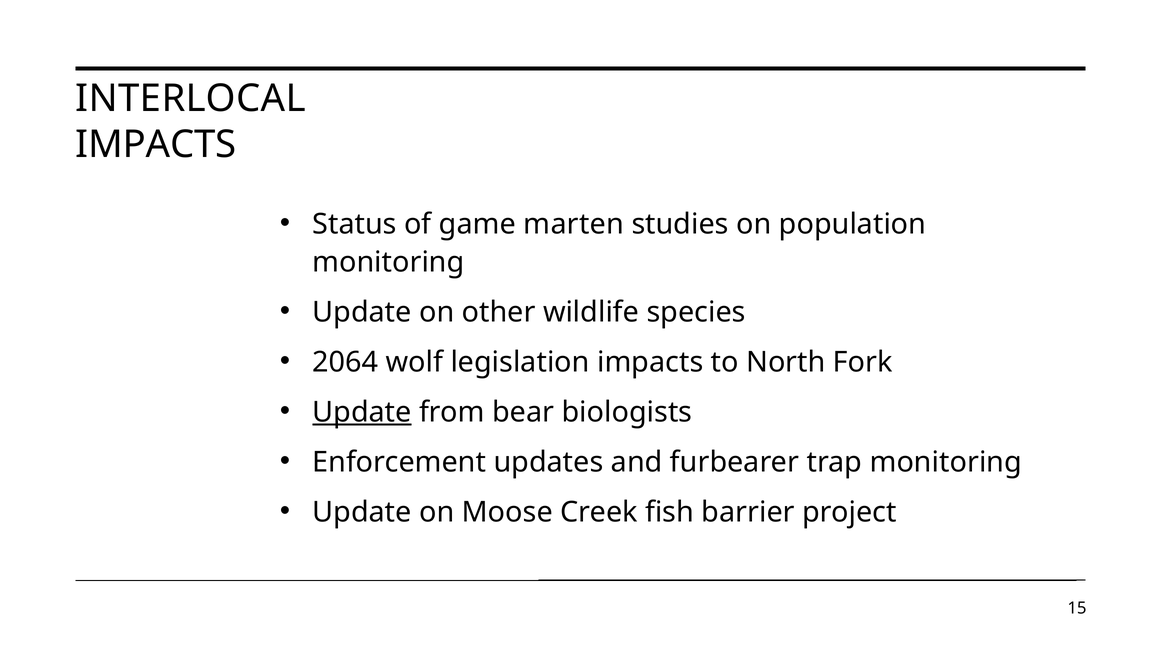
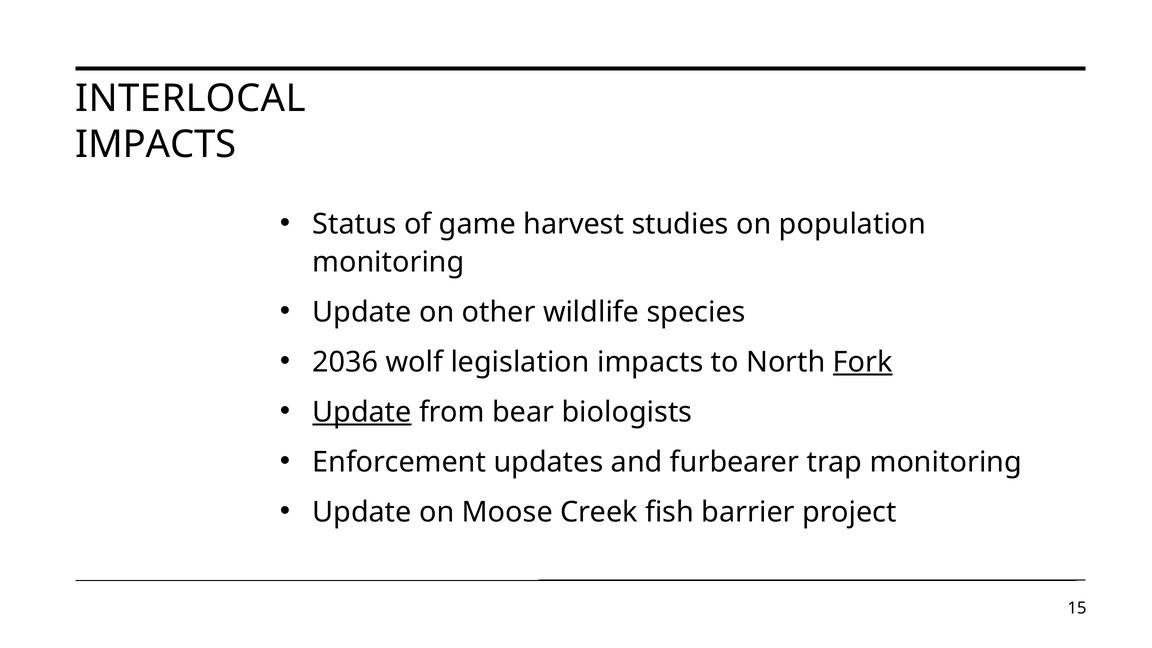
marten: marten -> harvest
2064: 2064 -> 2036
Fork underline: none -> present
